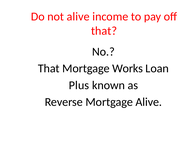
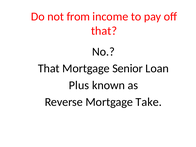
not alive: alive -> from
Works: Works -> Senior
Mortgage Alive: Alive -> Take
